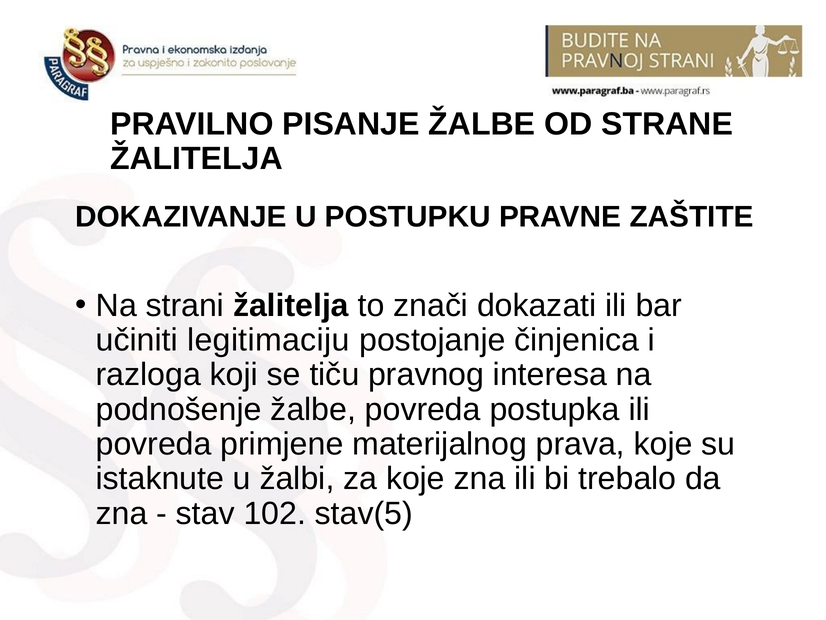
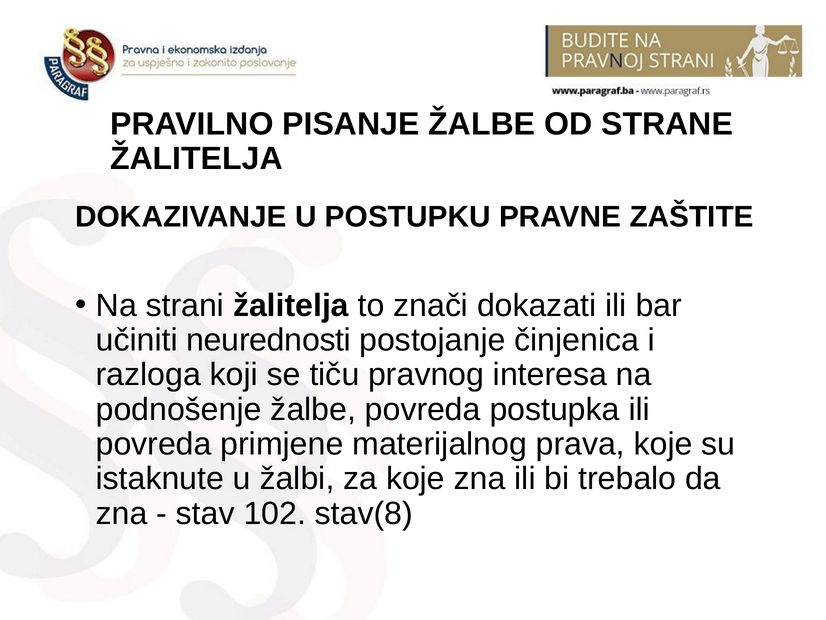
legitimaciju: legitimaciju -> neurednosti
stav(5: stav(5 -> stav(8
